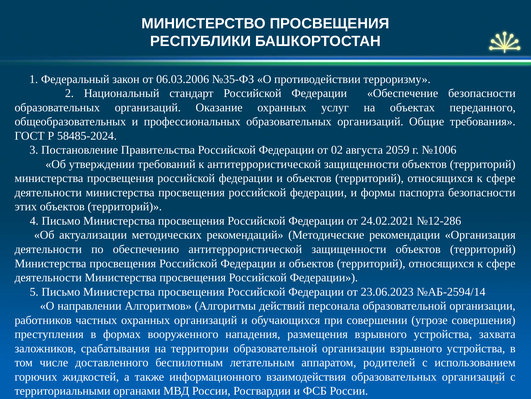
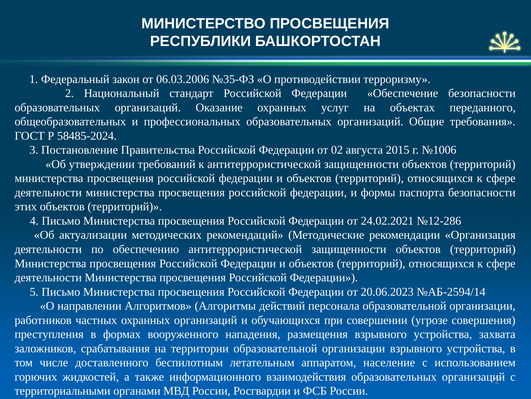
2059: 2059 -> 2015
23.06.2023: 23.06.2023 -> 20.06.2023
родителей: родителей -> население
